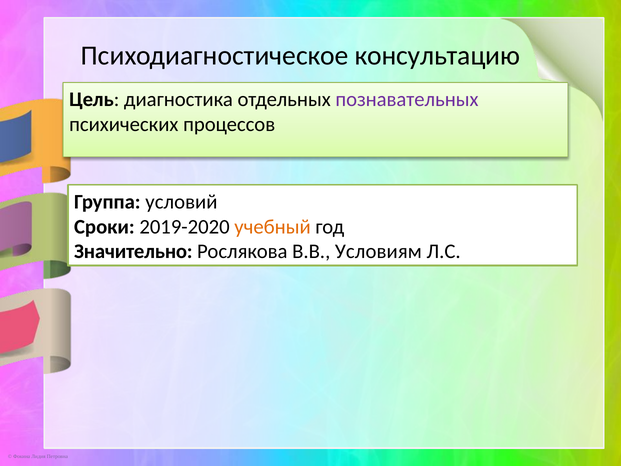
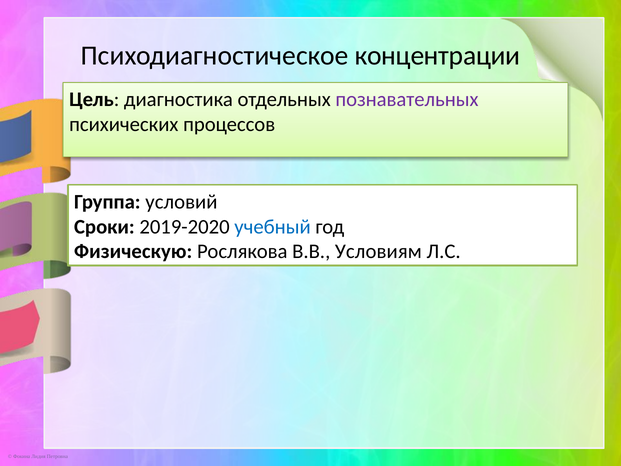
консультацию: консультацию -> концентрации
учебный colour: orange -> blue
Значительно: Значительно -> Физическую
